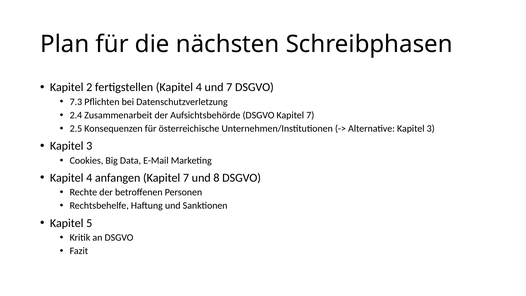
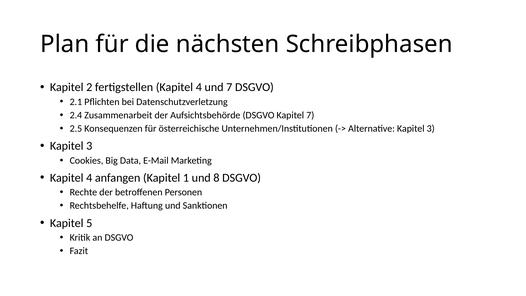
7.3: 7.3 -> 2.1
anfangen Kapitel 7: 7 -> 1
